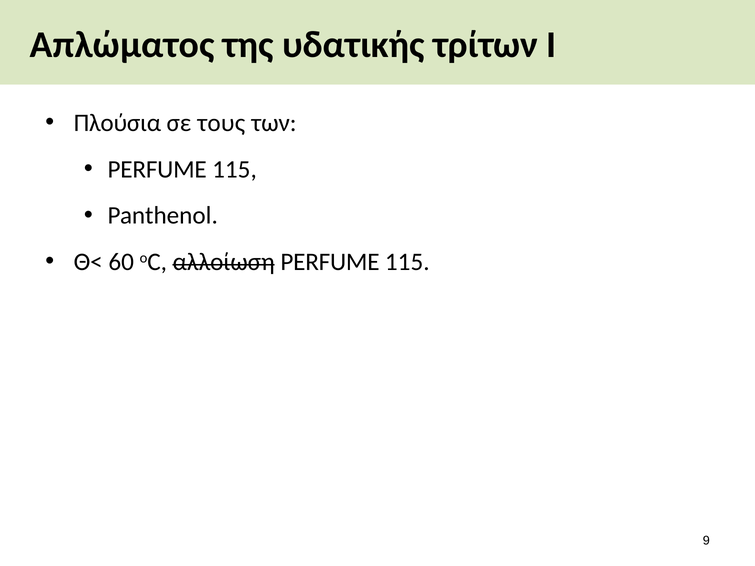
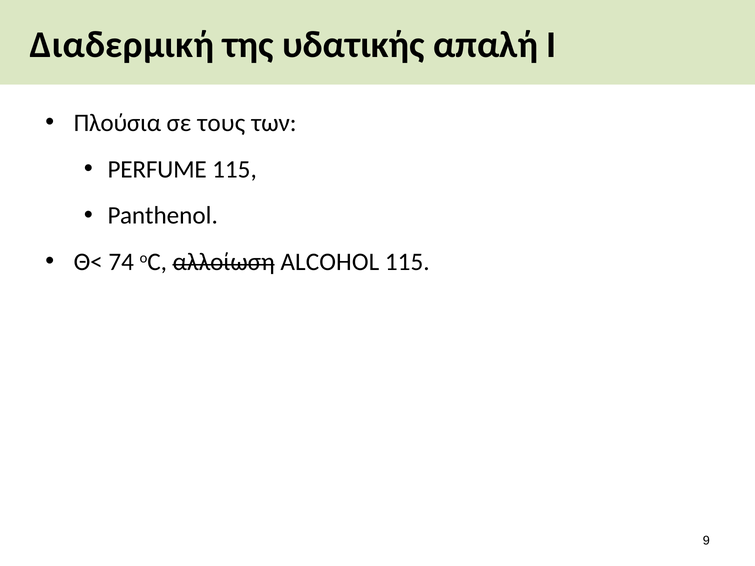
Απλώματος: Απλώματος -> Διαδερμική
τρίτων: τρίτων -> απαλή
60: 60 -> 74
αλλοίωση PERFUME: PERFUME -> ALCOHOL
